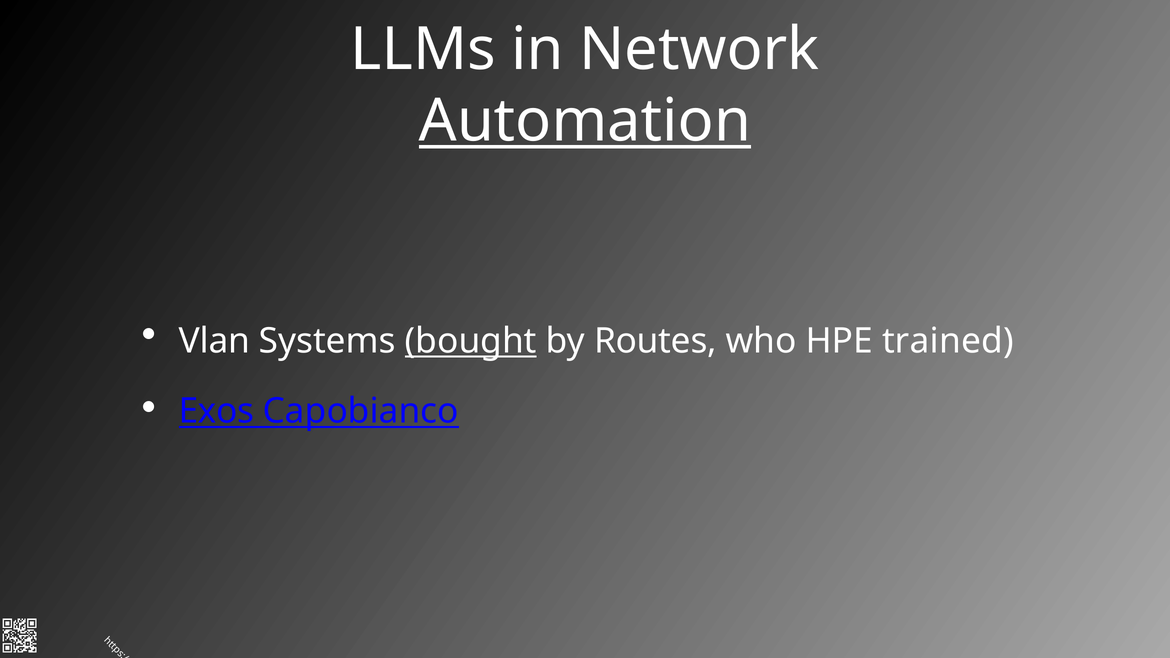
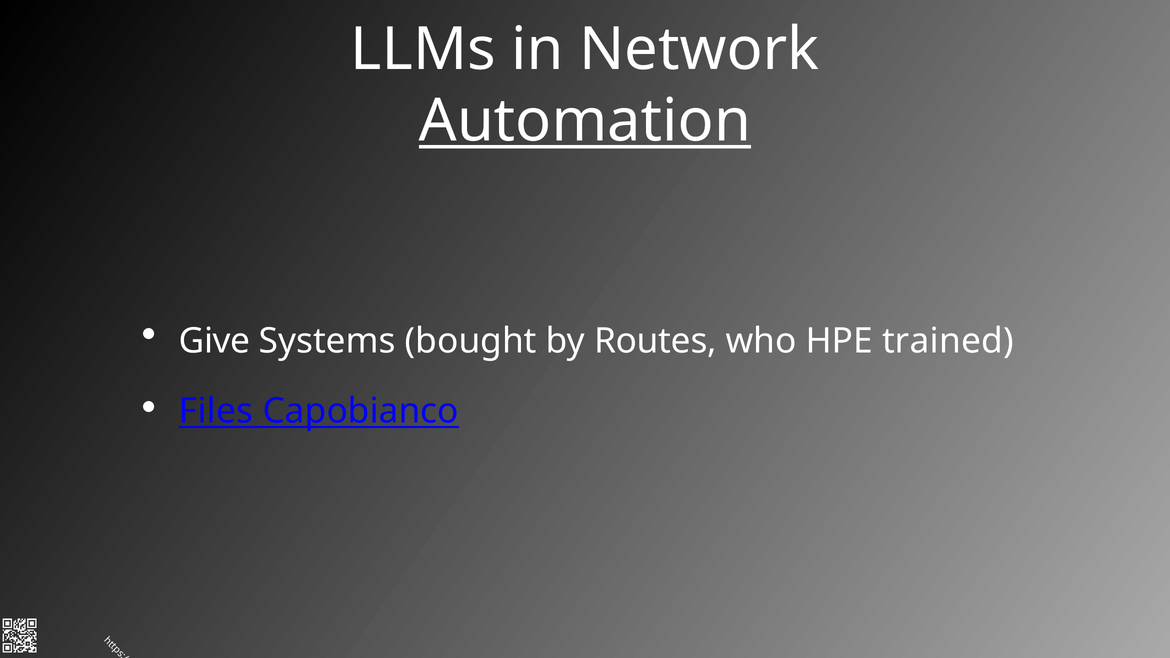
Vlan: Vlan -> Give
bought underline: present -> none
Exos: Exos -> Files
